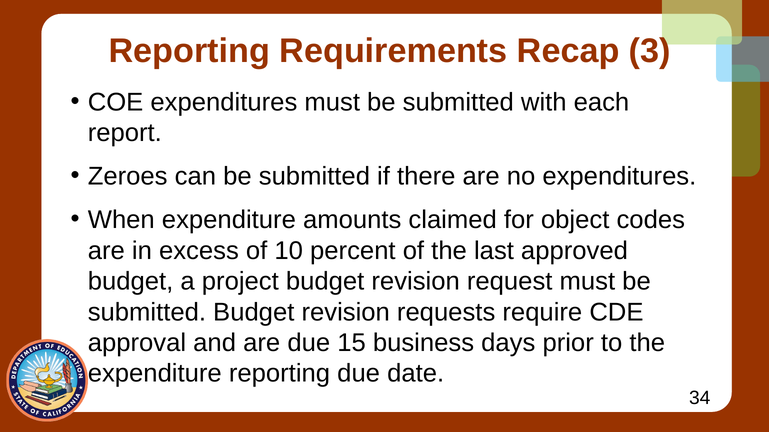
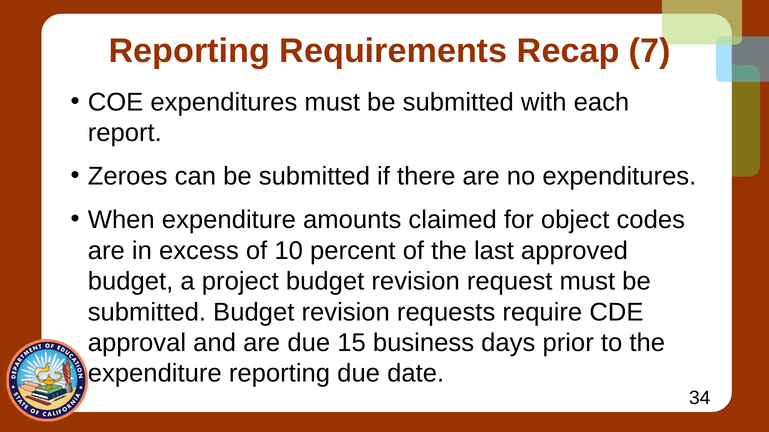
3: 3 -> 7
